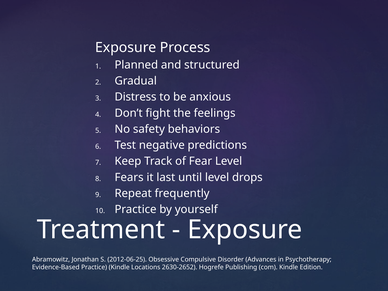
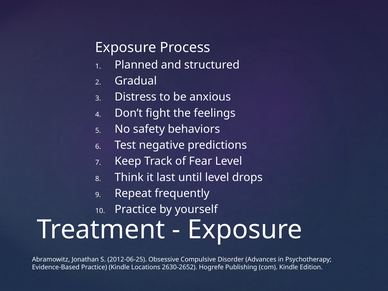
Fears: Fears -> Think
